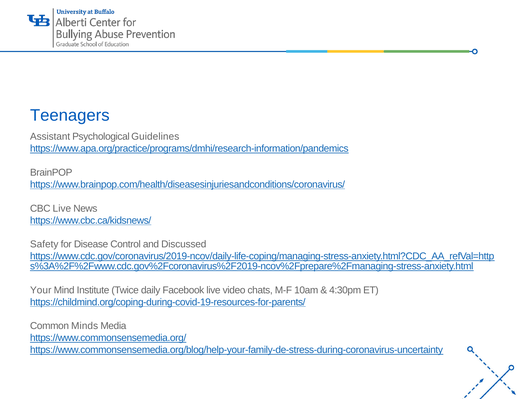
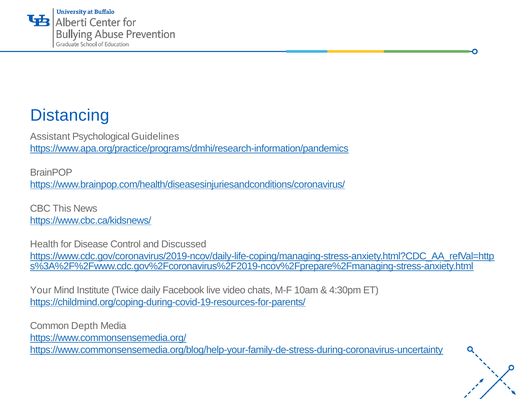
Teenagers: Teenagers -> Distancing
CBC Live: Live -> This
Safety: Safety -> Health
Minds: Minds -> Depth
